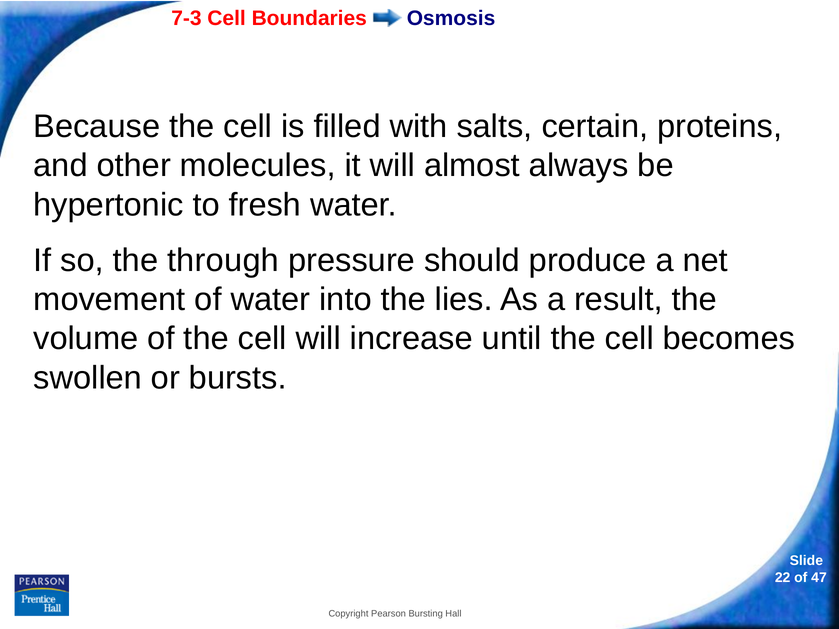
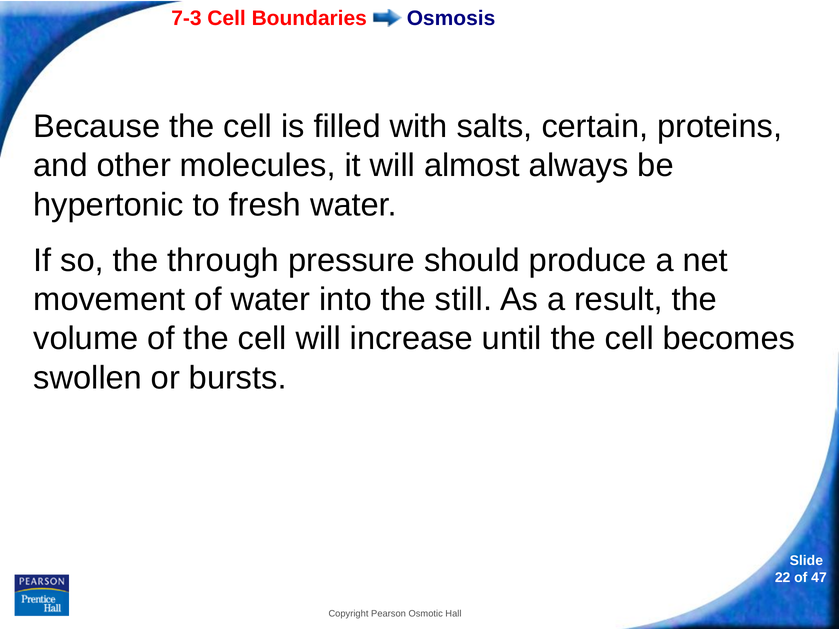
lies: lies -> still
Bursting: Bursting -> Osmotic
